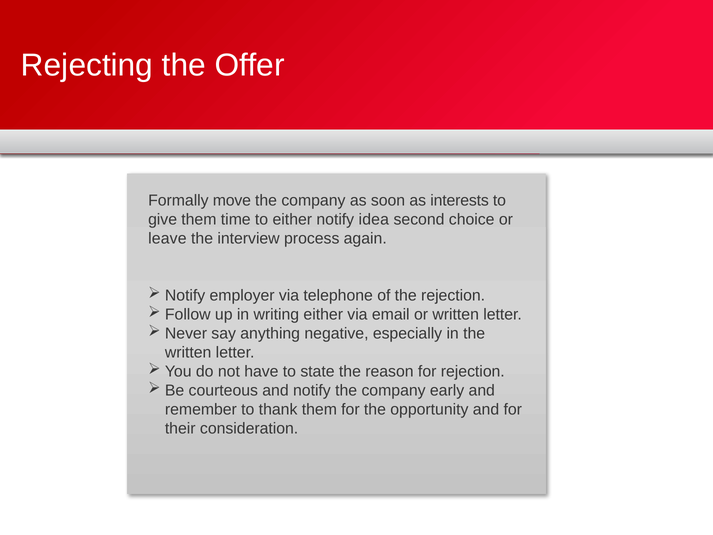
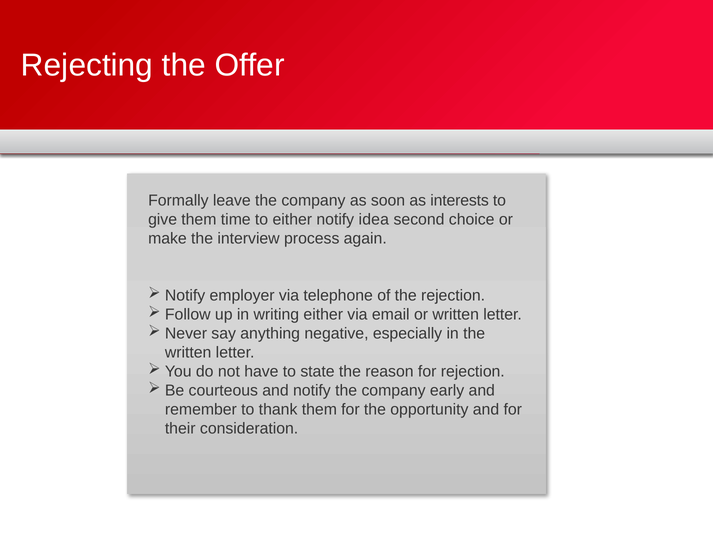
move: move -> leave
leave: leave -> make
